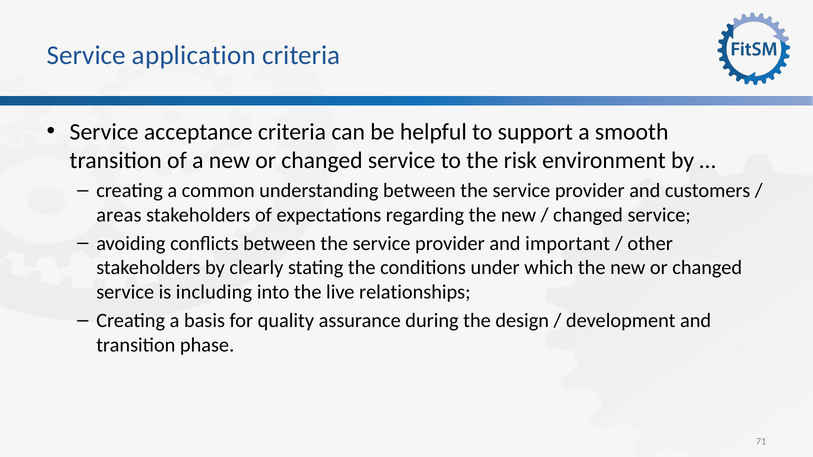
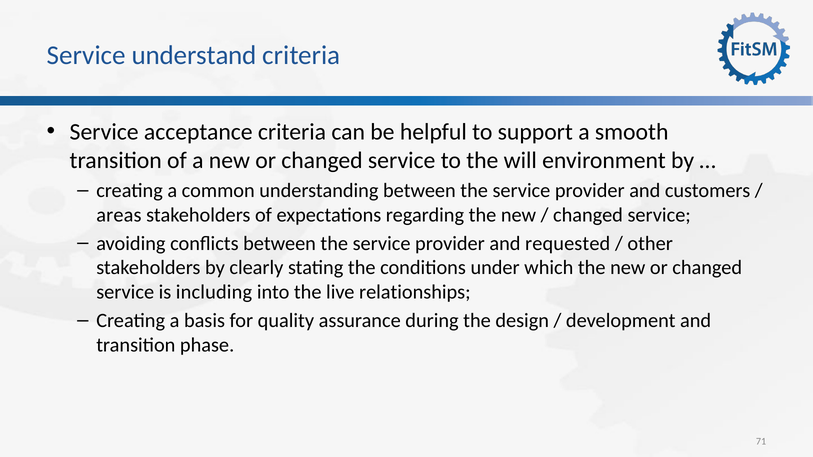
application: application -> understand
risk: risk -> will
important: important -> requested
